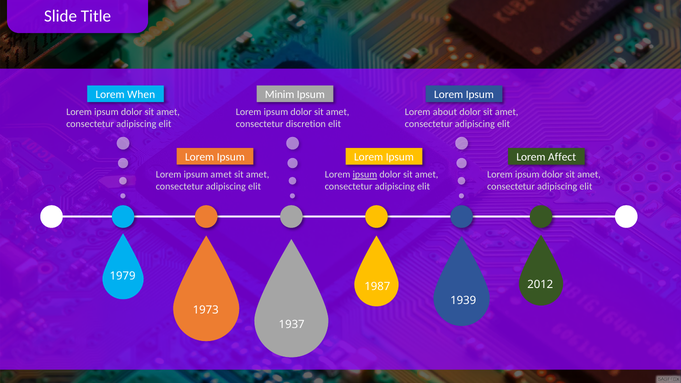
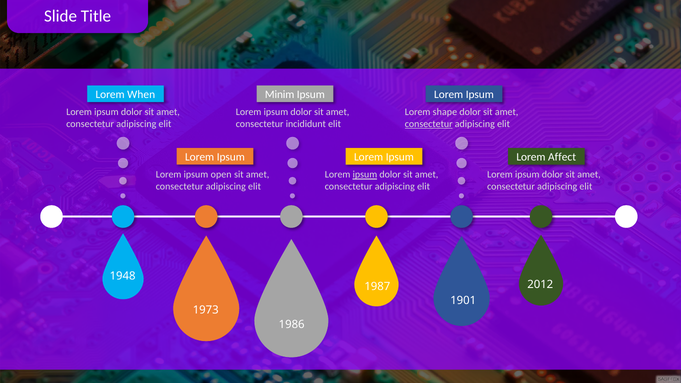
about: about -> shape
discretion: discretion -> incididunt
consectetur at (429, 124) underline: none -> present
ipsum amet: amet -> open
1979: 1979 -> 1948
1939: 1939 -> 1901
1937: 1937 -> 1986
